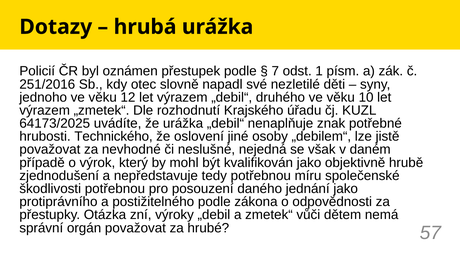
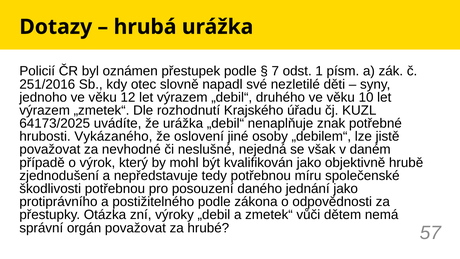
Technického: Technického -> Vykázaného
